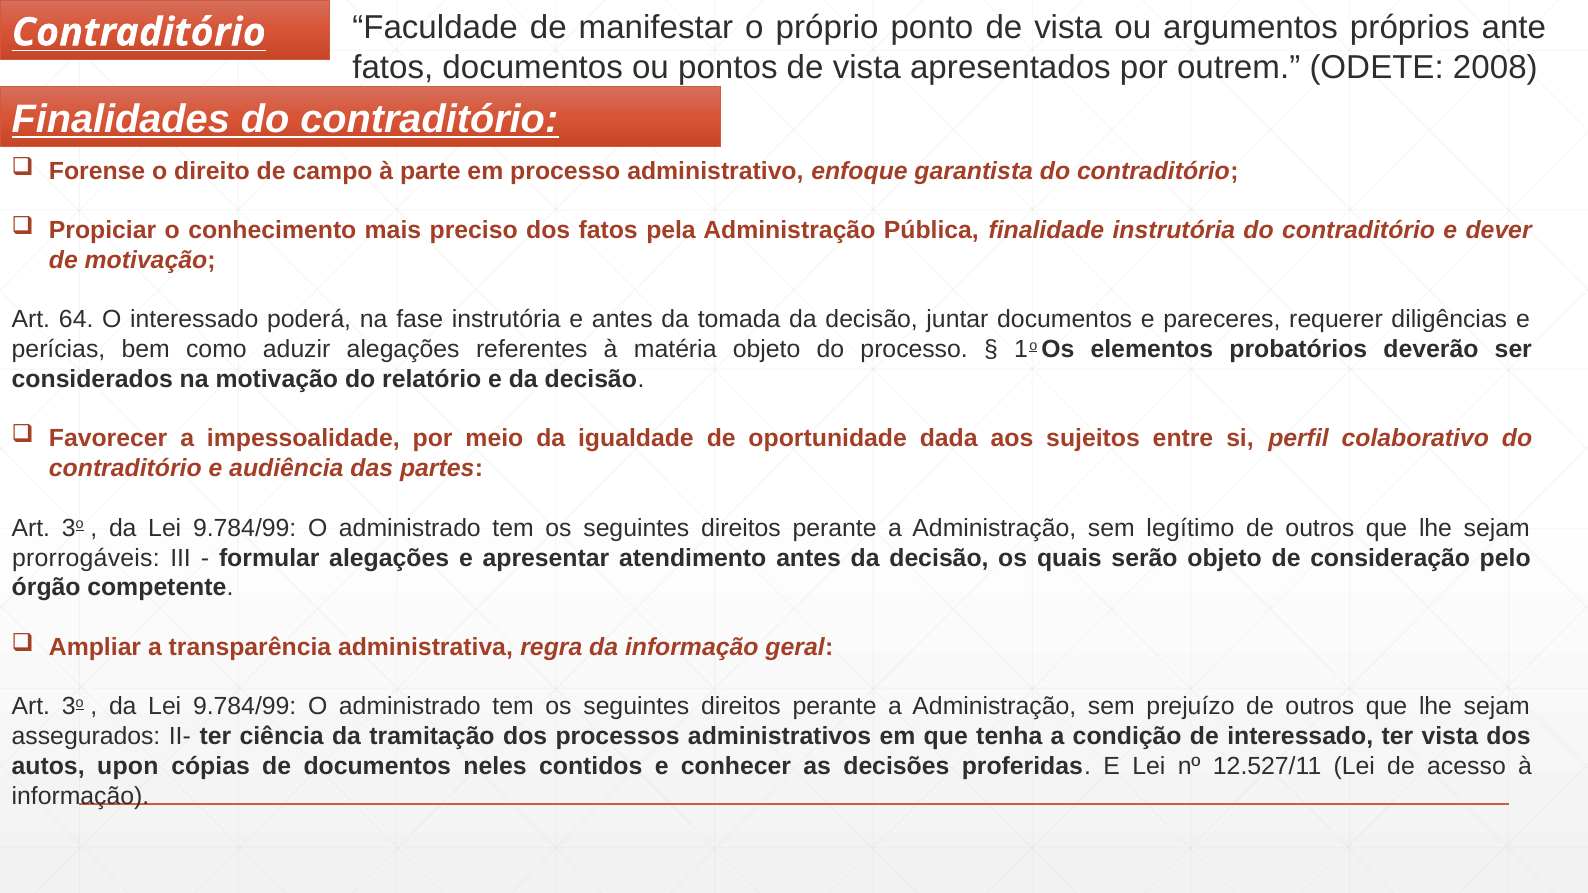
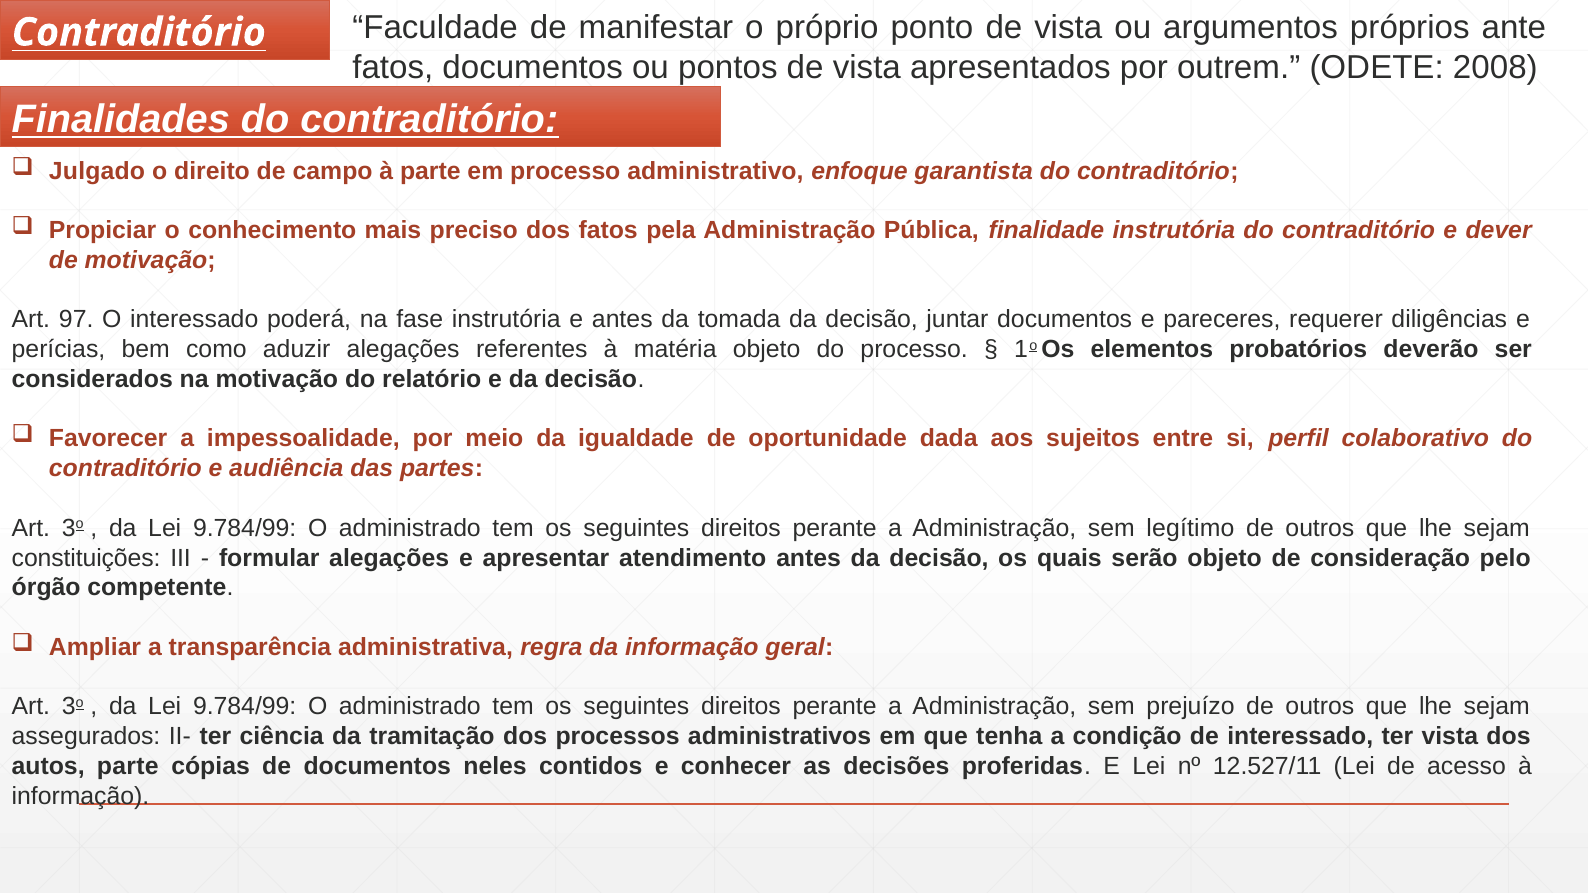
Forense: Forense -> Julgado
64: 64 -> 97
prorrogáveis: prorrogáveis -> constituições
autos upon: upon -> parte
